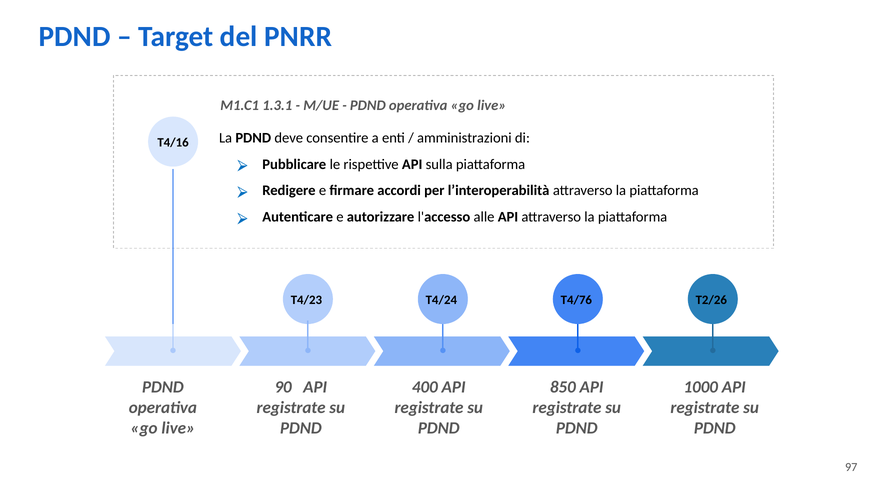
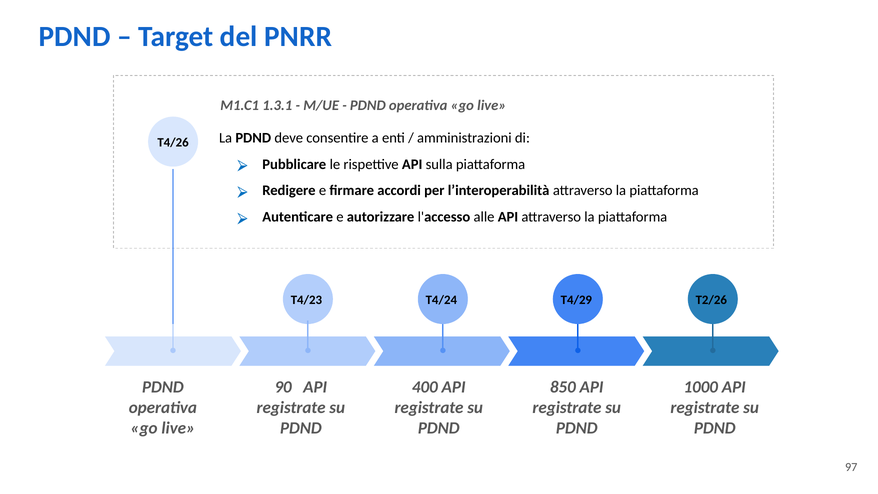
T4/16: T4/16 -> T4/26
T4/76: T4/76 -> T4/29
